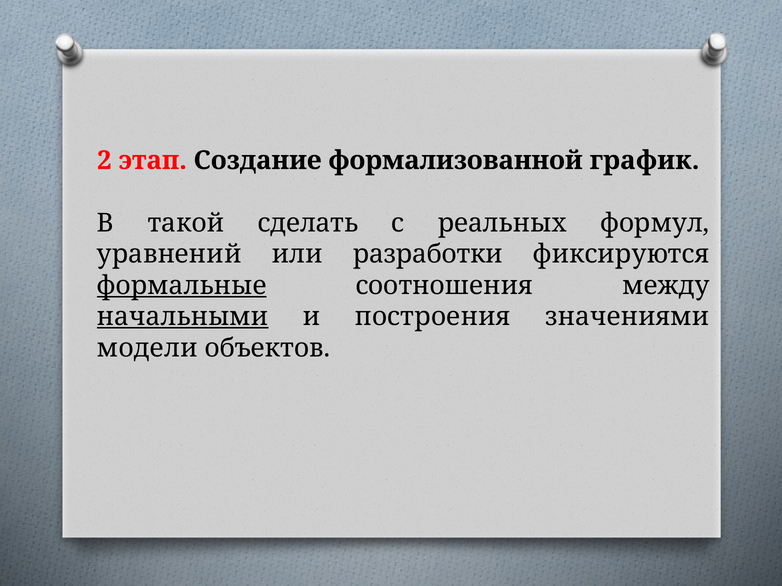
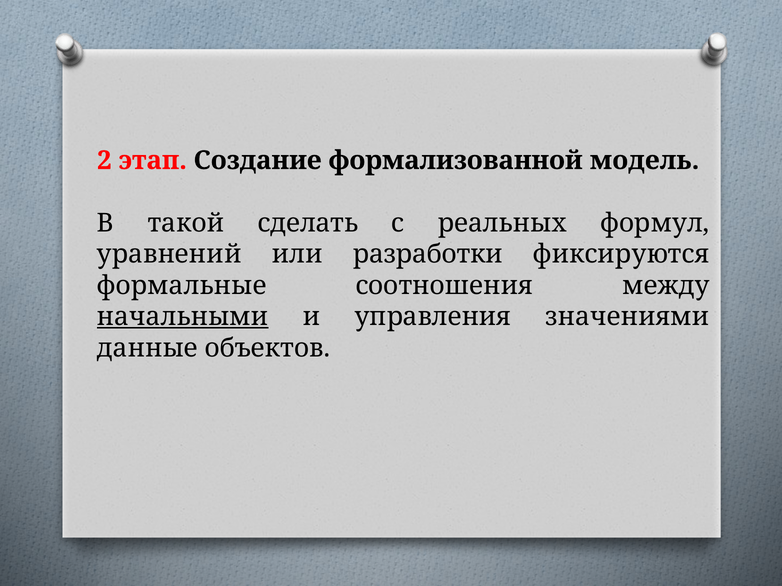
график: график -> модель
формальные underline: present -> none
построения: построения -> управления
модели: модели -> данные
